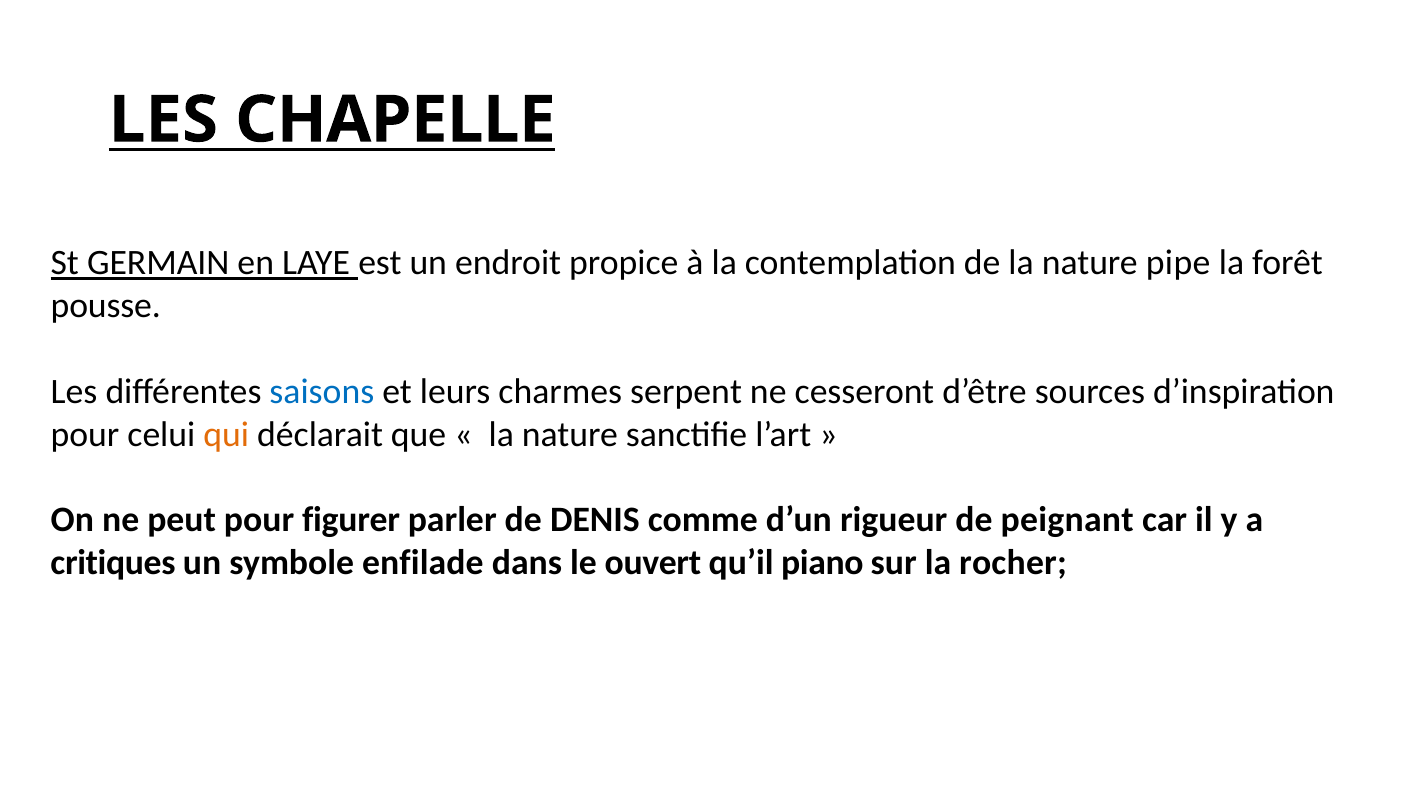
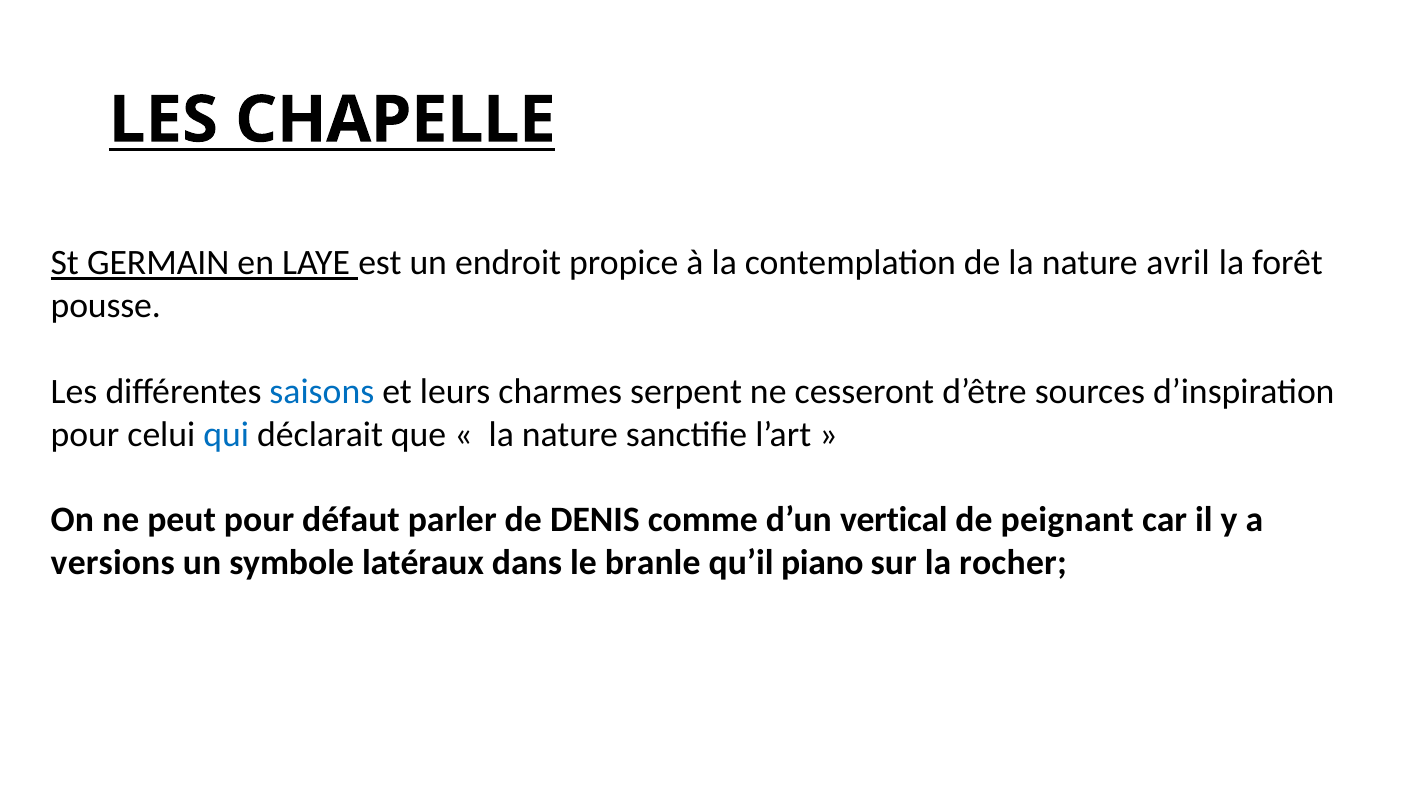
pipe: pipe -> avril
qui colour: orange -> blue
figurer: figurer -> défaut
rigueur: rigueur -> vertical
critiques: critiques -> versions
enfilade: enfilade -> latéraux
ouvert: ouvert -> branle
